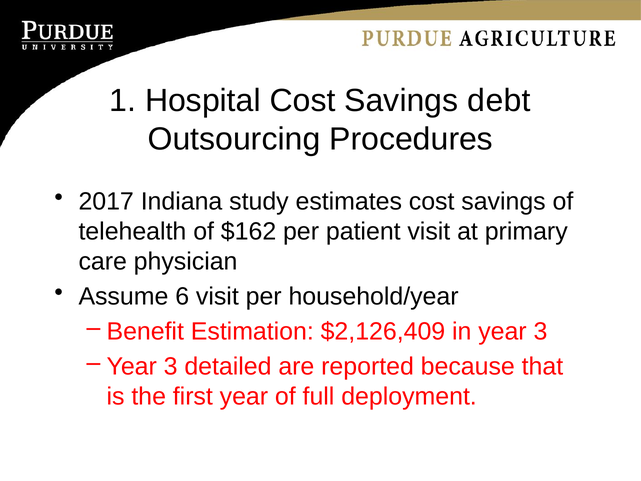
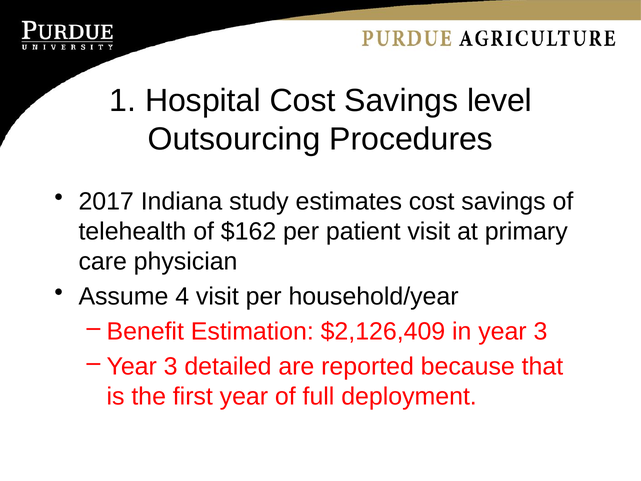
debt: debt -> level
6: 6 -> 4
